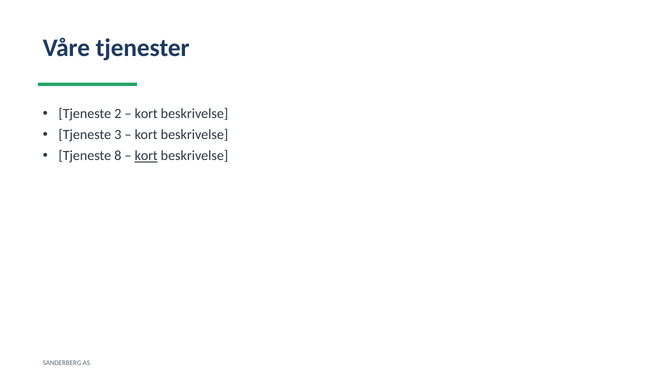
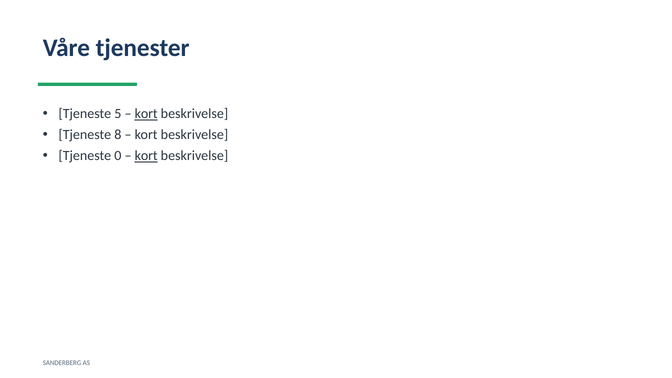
2: 2 -> 5
kort at (146, 114) underline: none -> present
3: 3 -> 8
8: 8 -> 0
